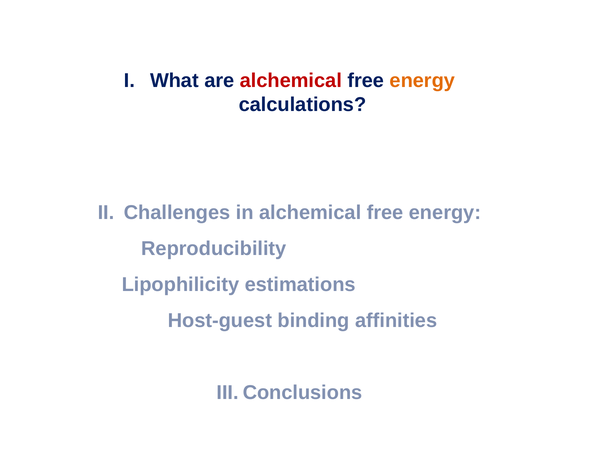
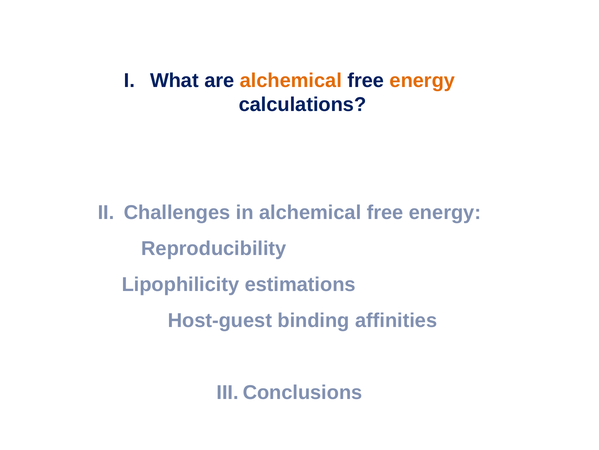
alchemical at (291, 81) colour: red -> orange
